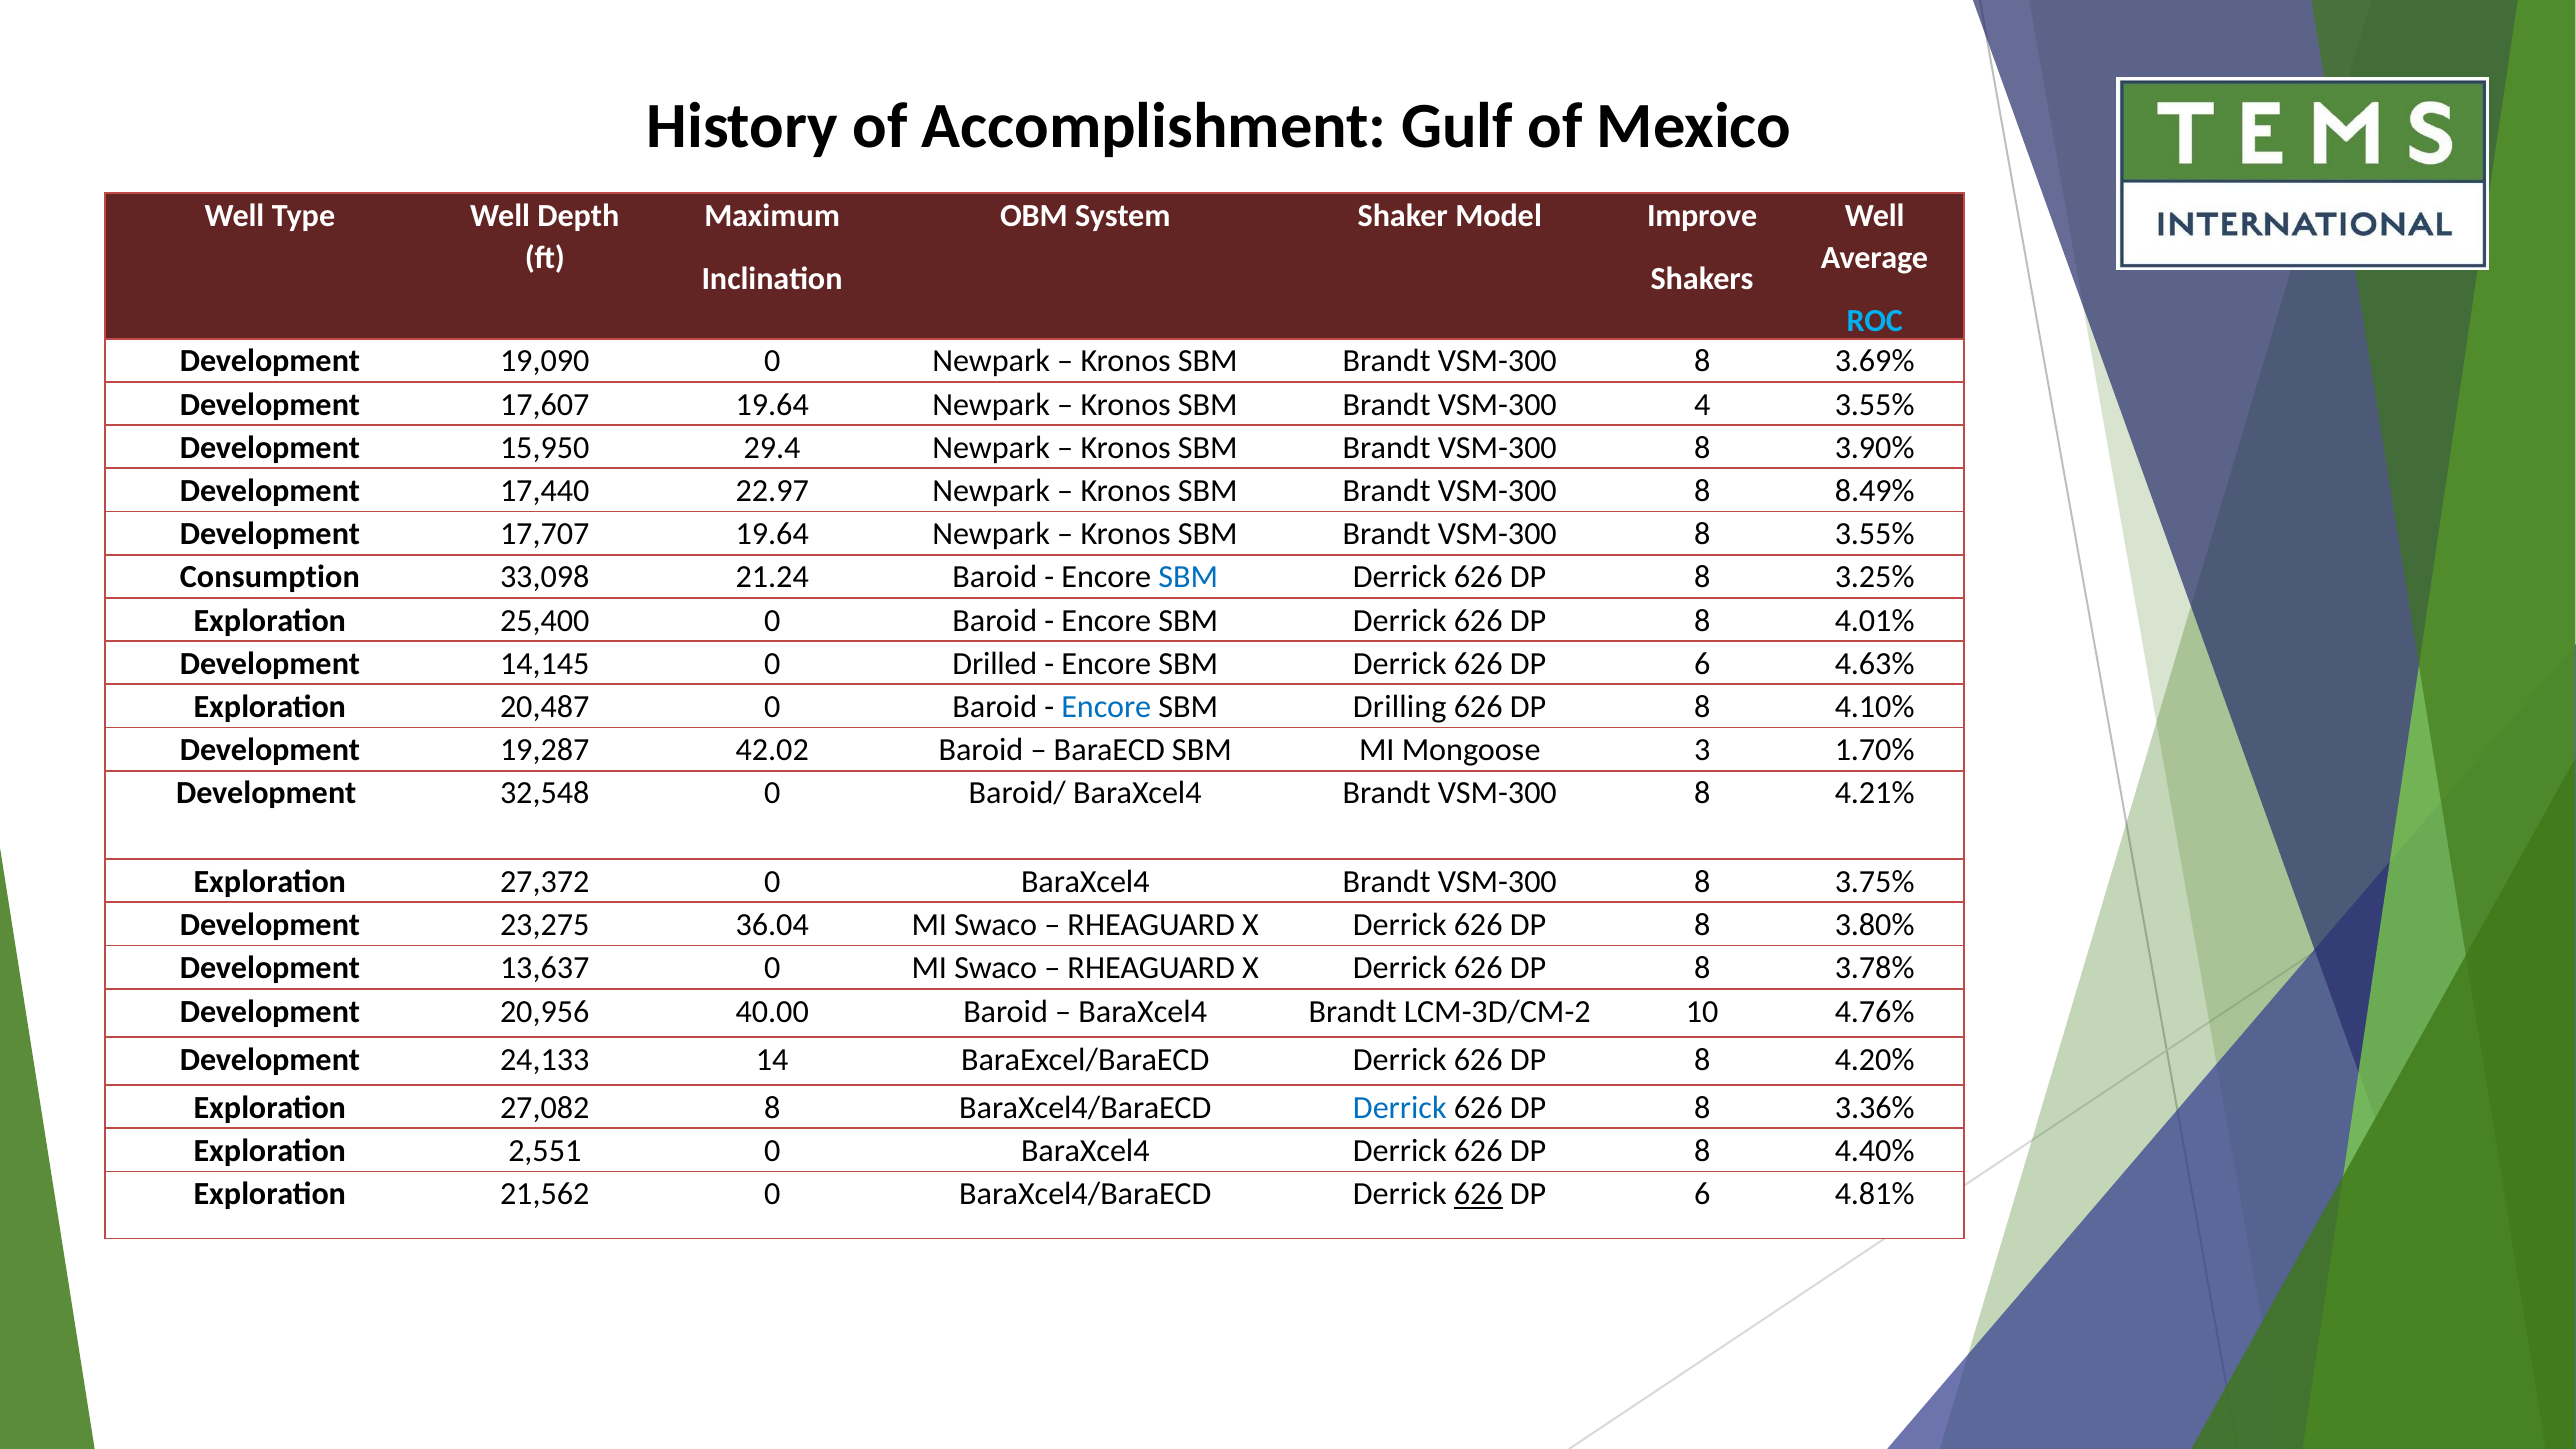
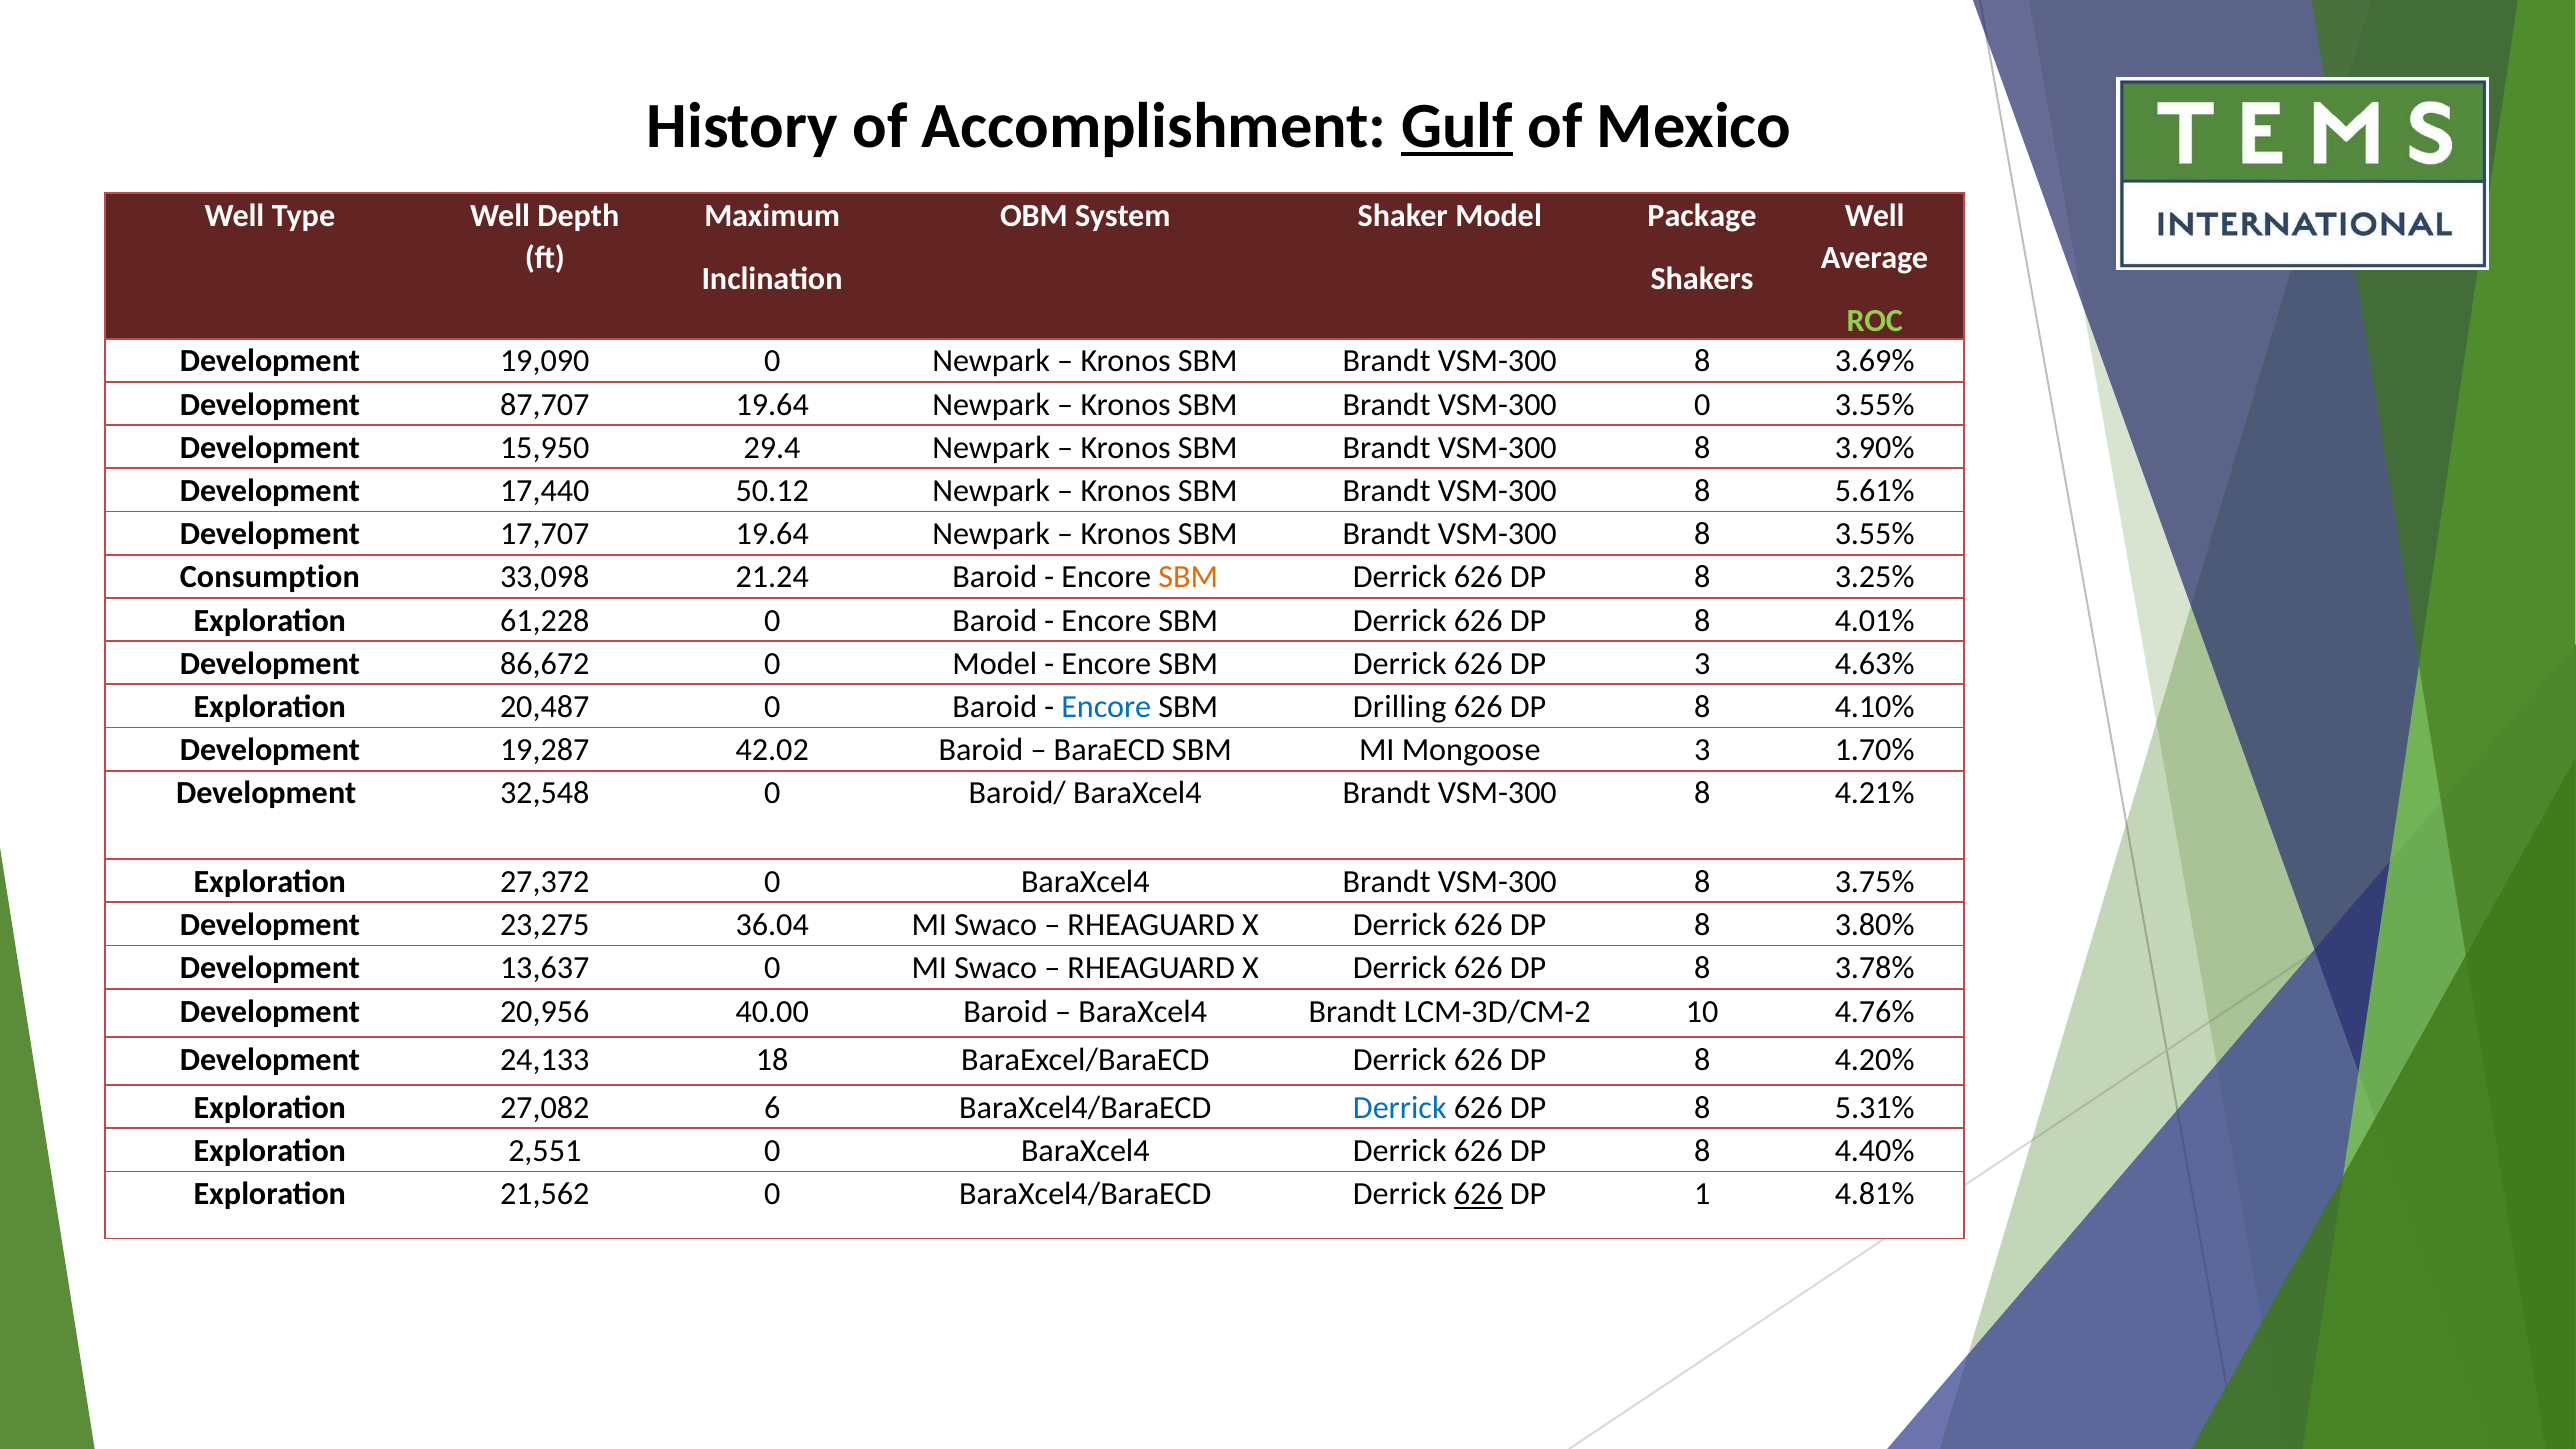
Gulf underline: none -> present
Improve: Improve -> Package
ROC colour: light blue -> light green
17,607: 17,607 -> 87,707
VSM-300 4: 4 -> 0
22.97: 22.97 -> 50.12
8.49%: 8.49% -> 5.61%
SBM at (1188, 577) colour: blue -> orange
25,400: 25,400 -> 61,228
14,145: 14,145 -> 86,672
0 Drilled: Drilled -> Model
6 at (1702, 664): 6 -> 3
14: 14 -> 18
27,082 8: 8 -> 6
3.36%: 3.36% -> 5.31%
6 at (1702, 1194): 6 -> 1
